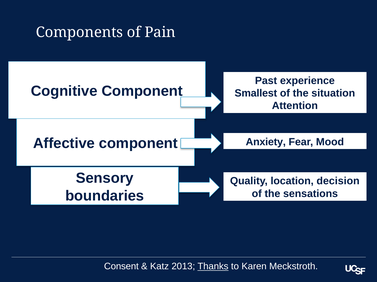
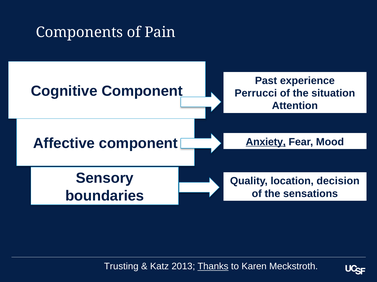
Smallest: Smallest -> Perrucci
Anxiety underline: none -> present
Consent: Consent -> Trusting
